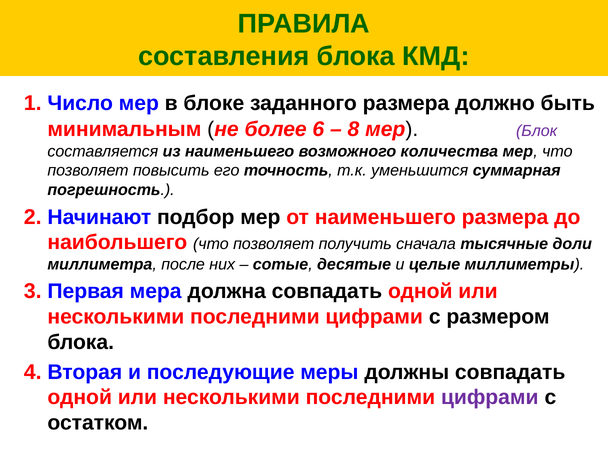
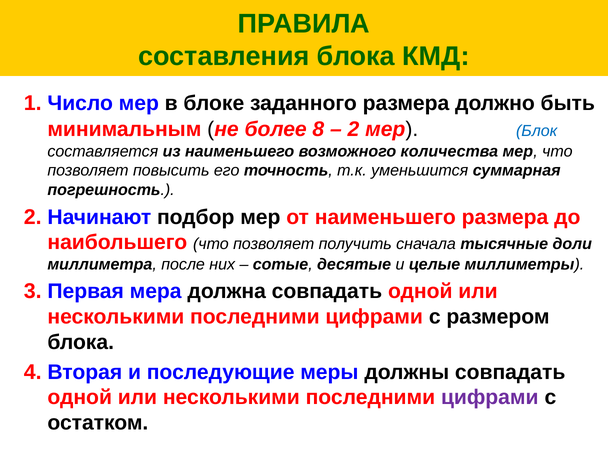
6: 6 -> 8
8 at (353, 129): 8 -> 2
Блок colour: purple -> blue
